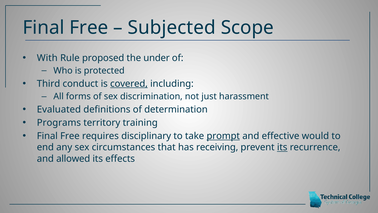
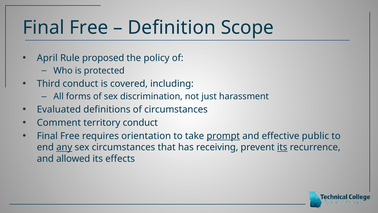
Subjected: Subjected -> Definition
With: With -> April
under: under -> policy
covered underline: present -> none
of determination: determination -> circumstances
Programs: Programs -> Comment
territory training: training -> conduct
disciplinary: disciplinary -> orientation
would: would -> public
any underline: none -> present
